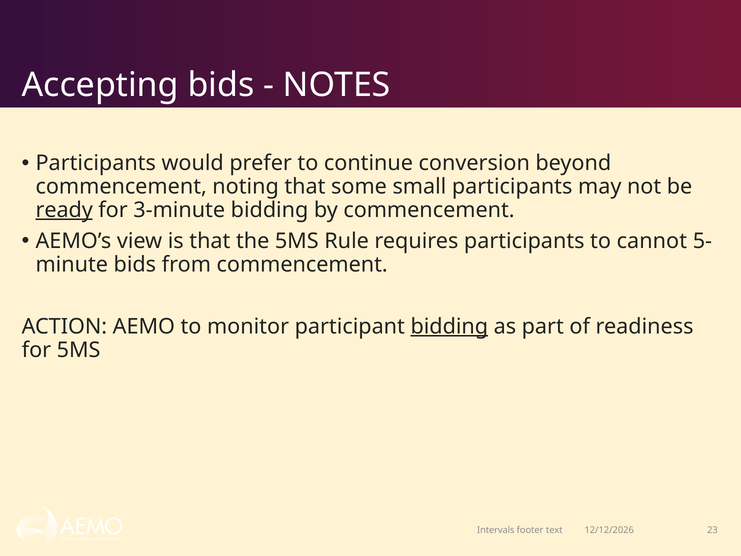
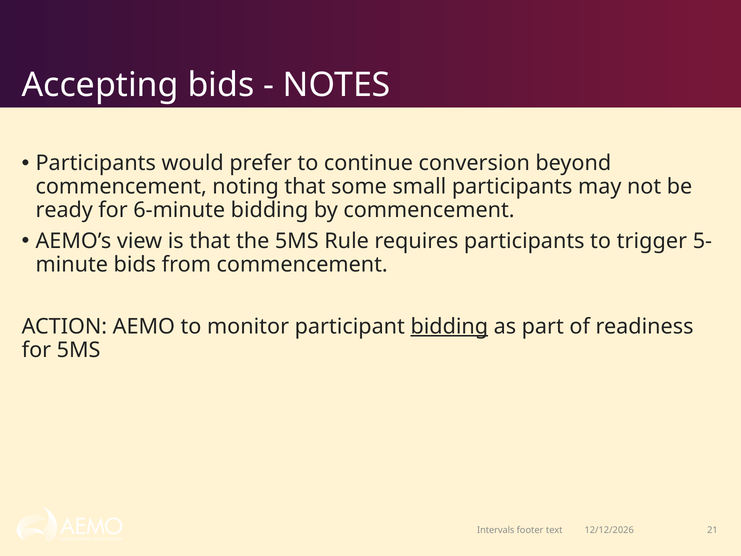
ready underline: present -> none
3-minute: 3-minute -> 6-minute
cannot: cannot -> trigger
23: 23 -> 21
